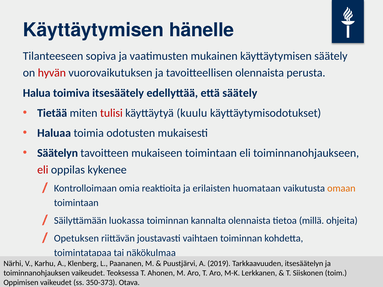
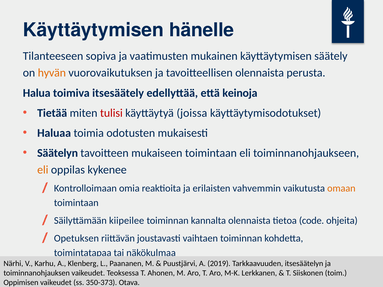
hyvän colour: red -> orange
että säätely: säätely -> keinoja
kuulu: kuulu -> joissa
eli at (43, 170) colour: red -> orange
huomataan: huomataan -> vahvemmin
luokassa: luokassa -> kiipeilee
millä: millä -> code
